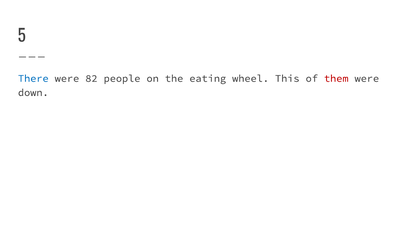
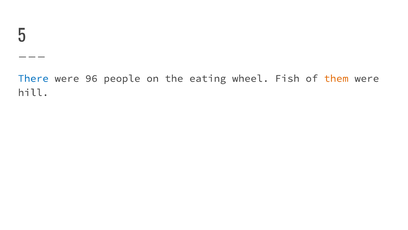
82: 82 -> 96
This: This -> Fish
them colour: red -> orange
down: down -> hill
